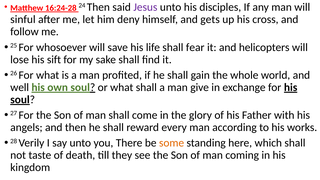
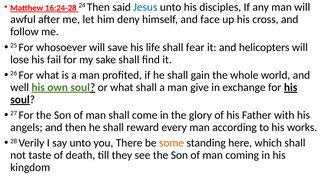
Jesus colour: purple -> blue
sinful: sinful -> awful
gets: gets -> face
sift: sift -> fail
